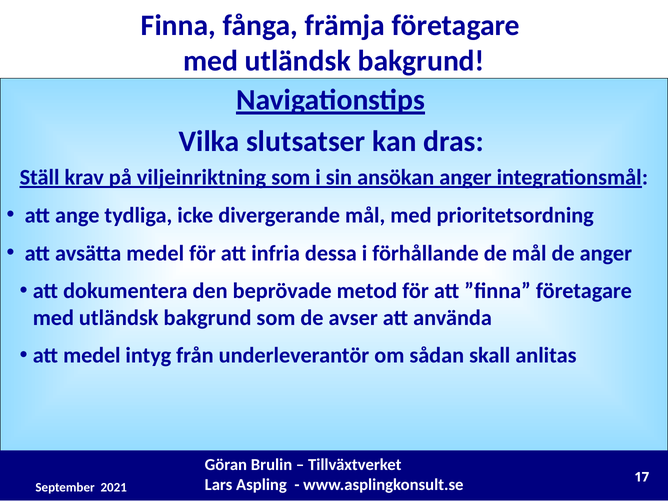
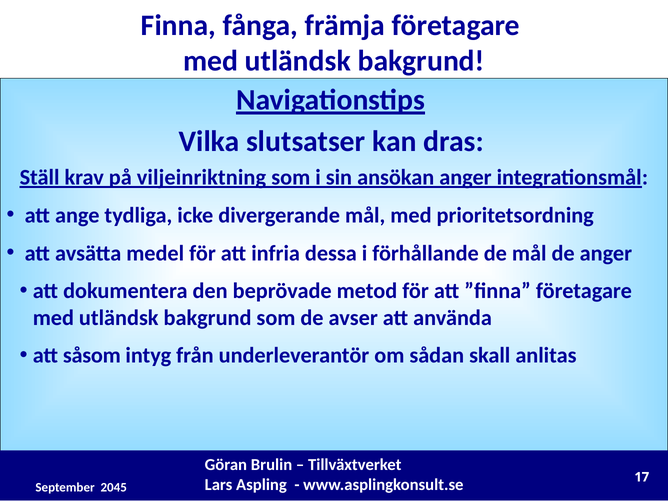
att medel: medel -> såsom
2021: 2021 -> 2045
